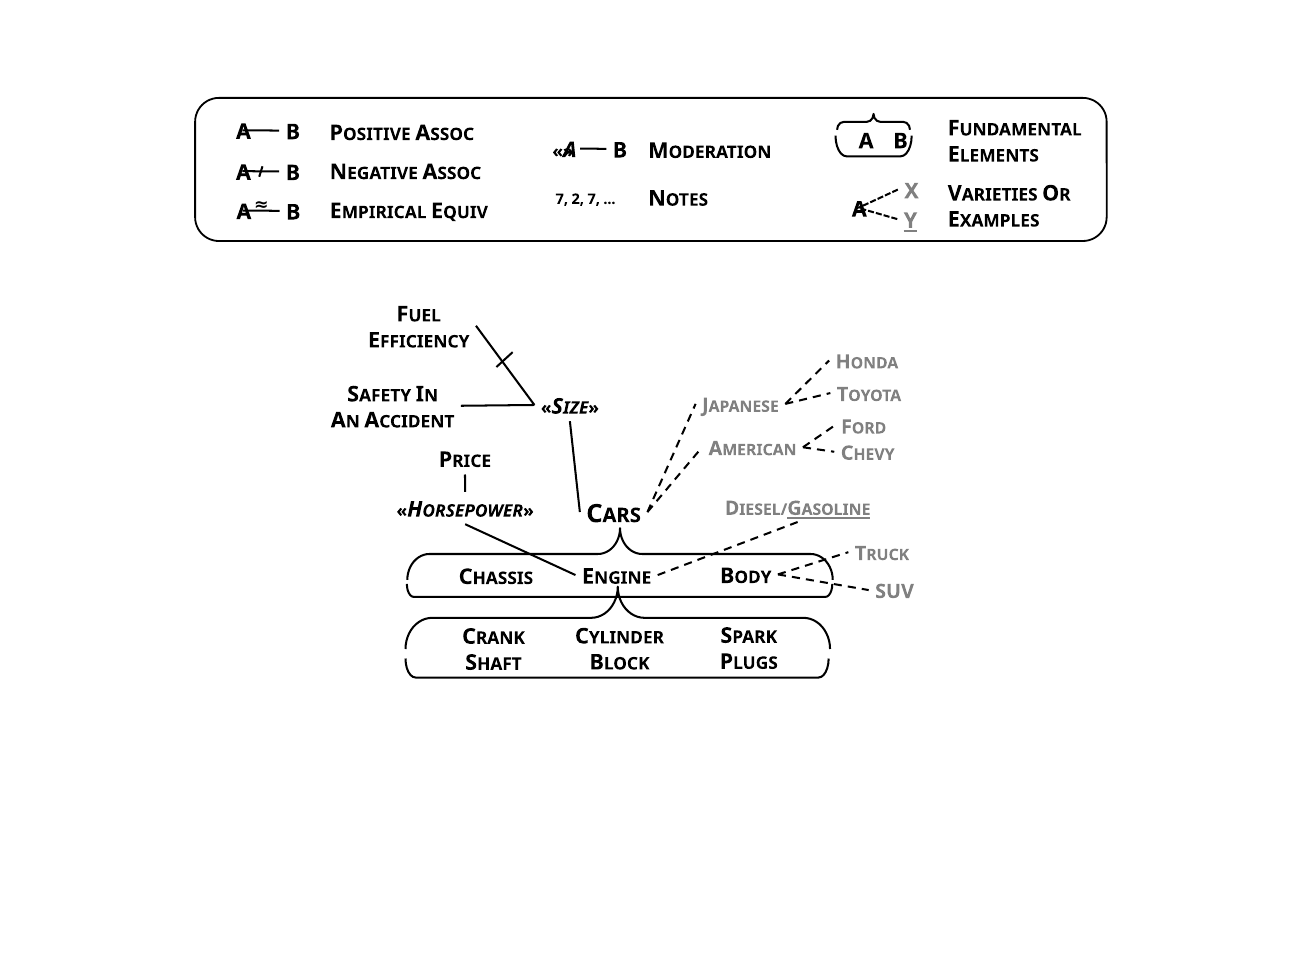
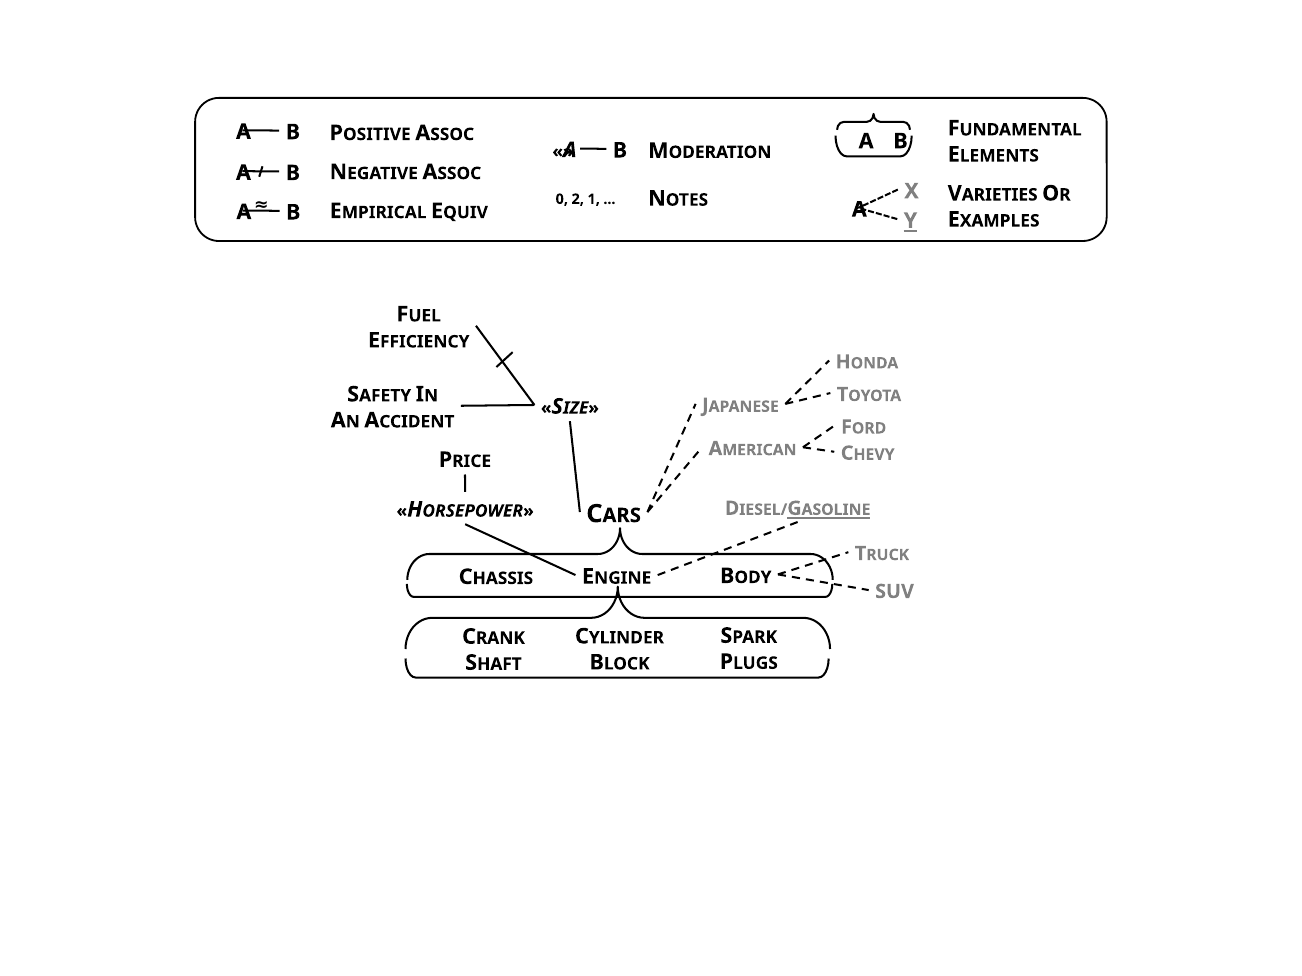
7 at (562, 199): 7 -> 0
2 7: 7 -> 1
